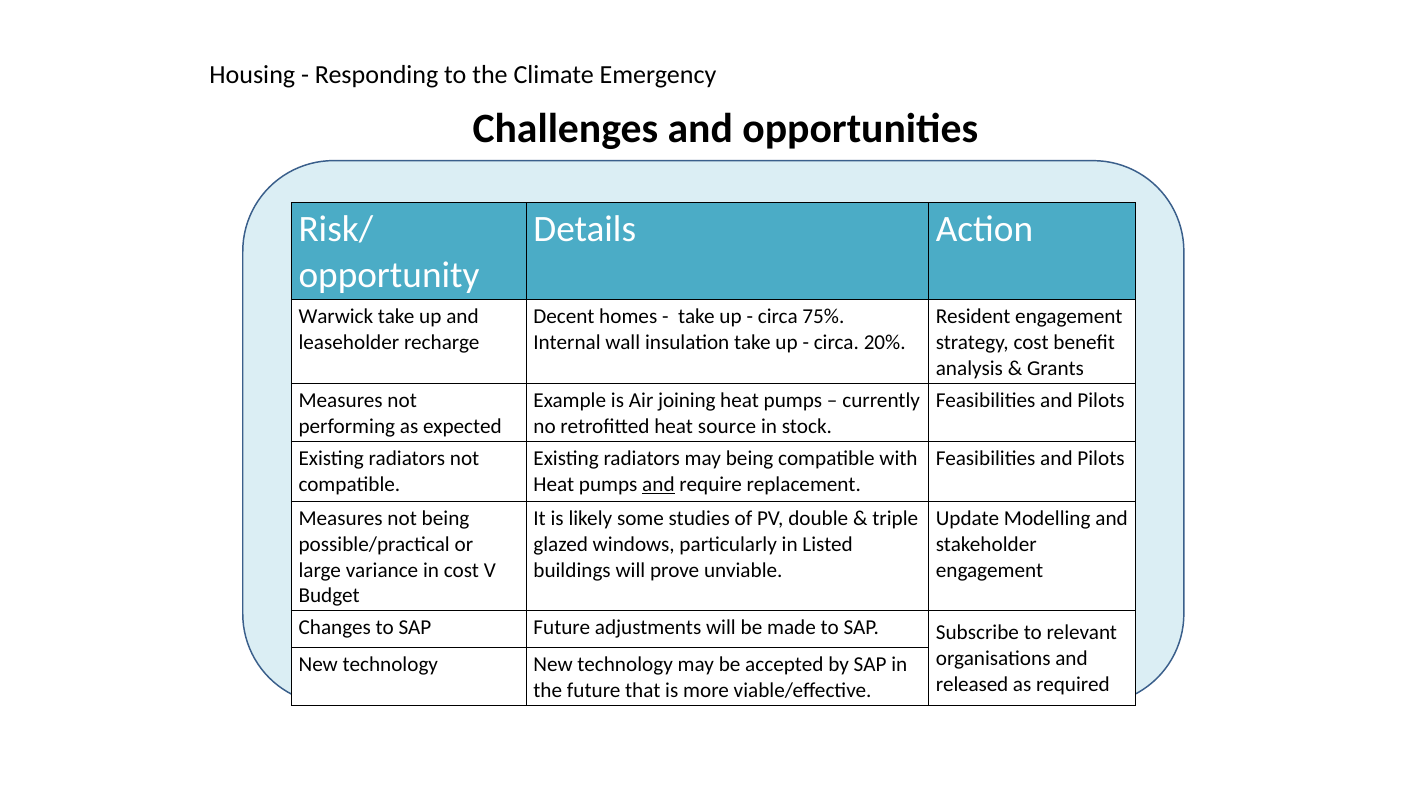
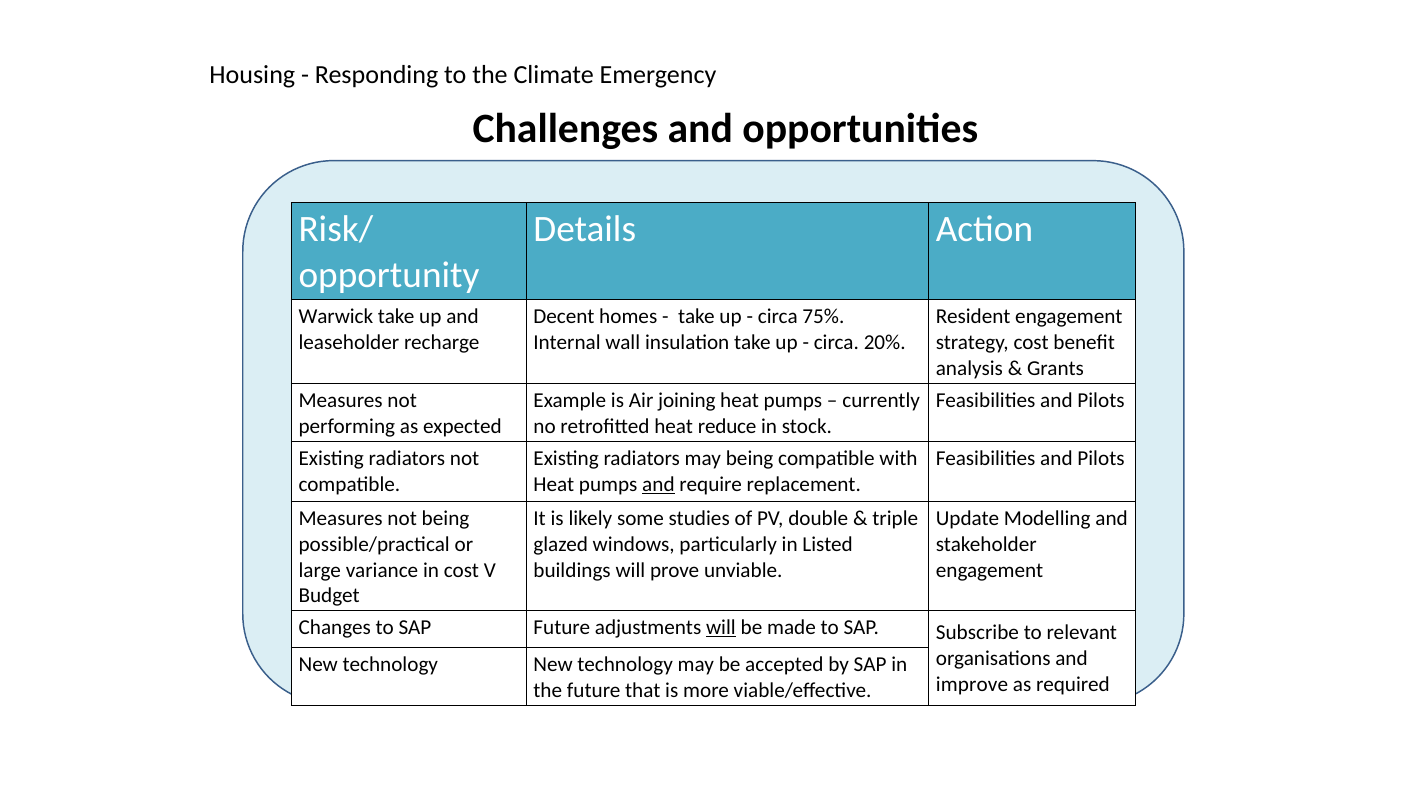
source: source -> reduce
will at (721, 628) underline: none -> present
released: released -> improve
